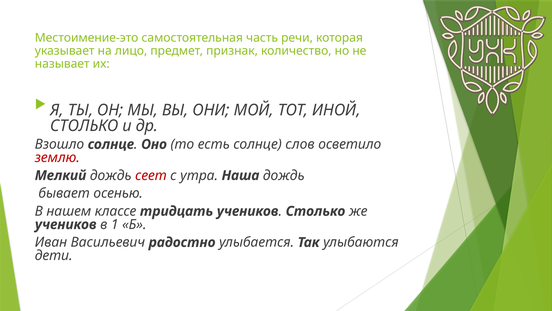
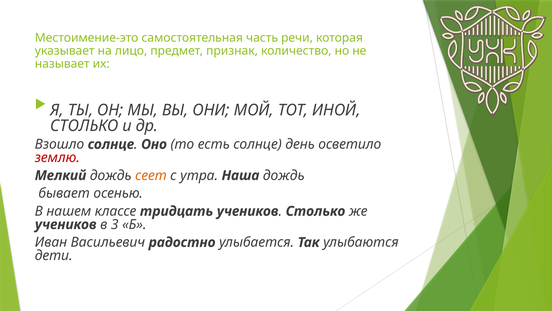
слов: слов -> день
сеет colour: red -> orange
1: 1 -> 3
